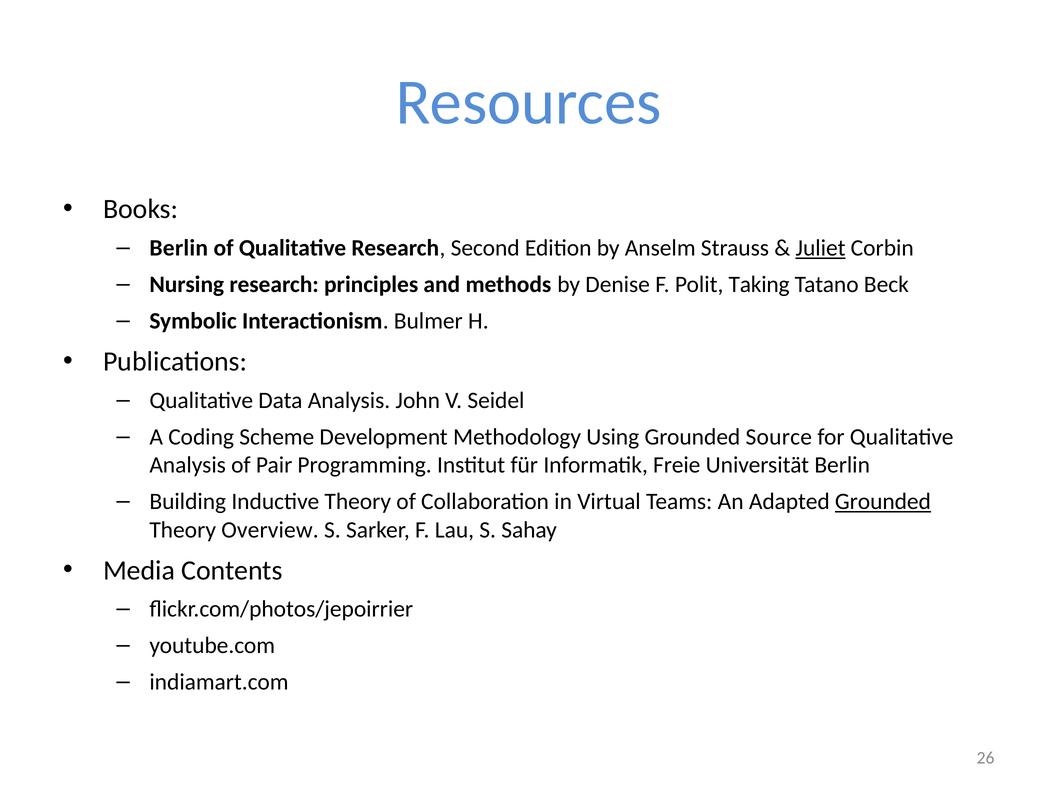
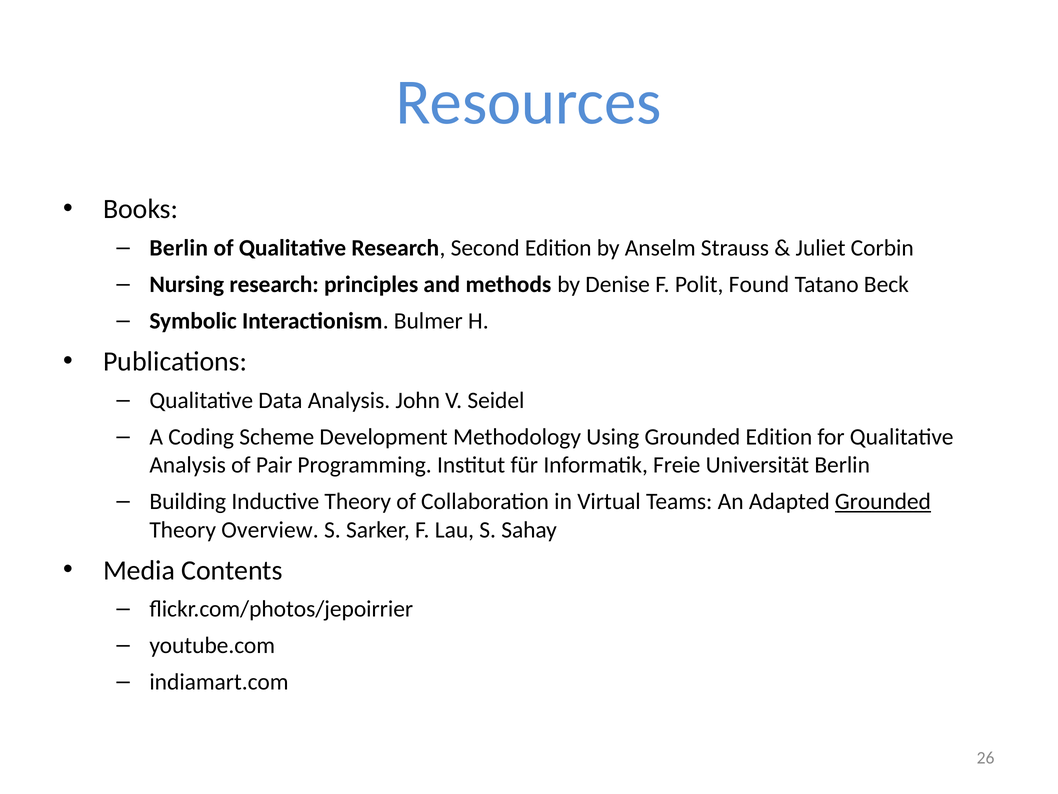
Juliet underline: present -> none
Taking: Taking -> Found
Grounded Source: Source -> Edition
